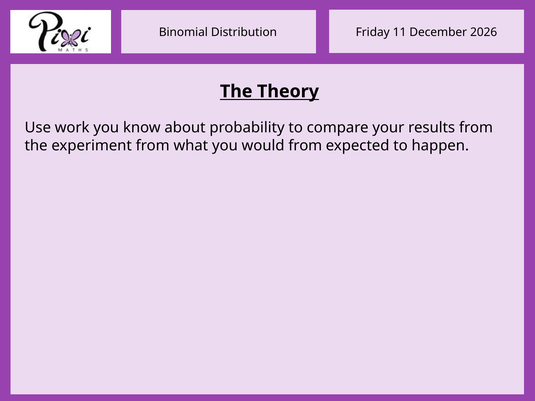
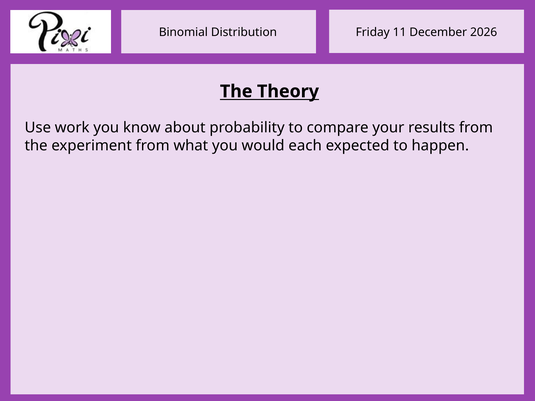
would from: from -> each
